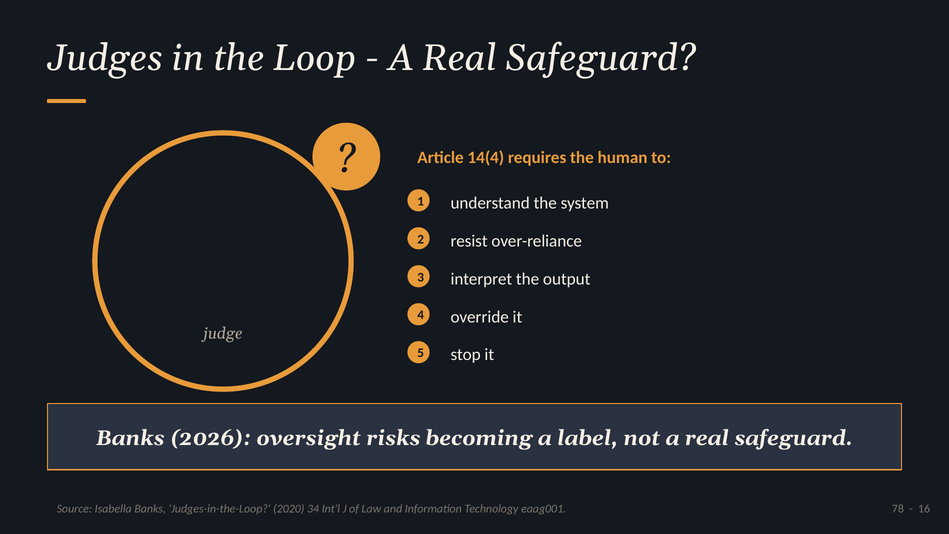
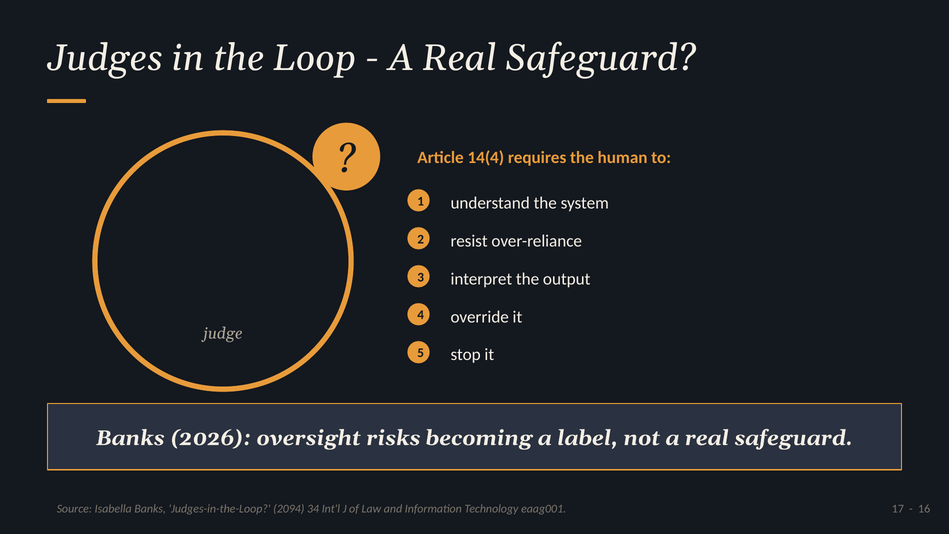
2020: 2020 -> 2094
78: 78 -> 17
